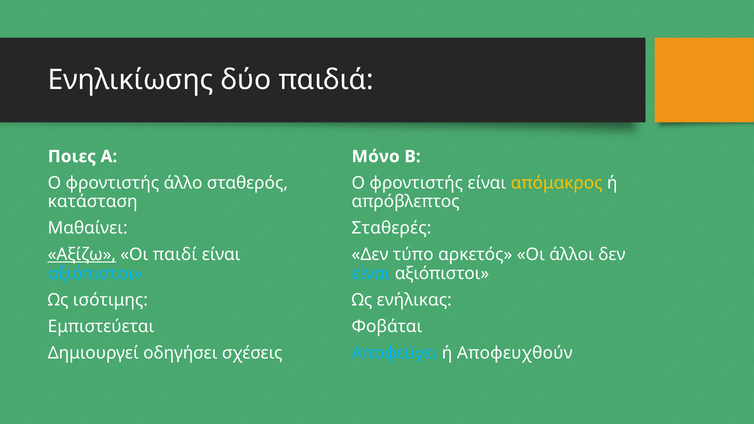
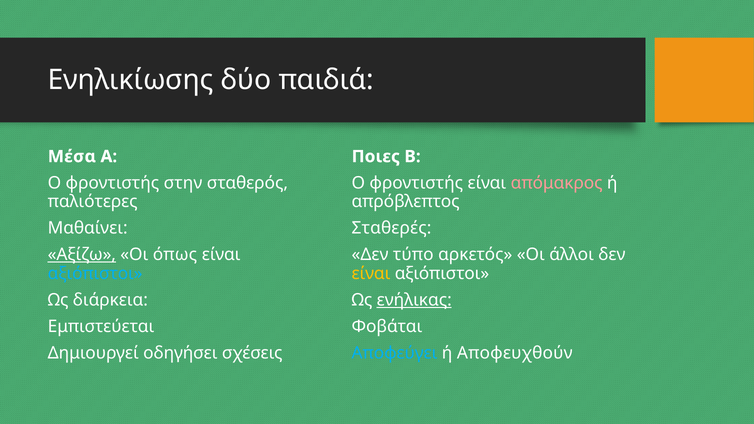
Ποιες: Ποιες -> Μέσα
Μόνο: Μόνο -> Ποιες
άλλο: άλλο -> στην
απόμακρος colour: yellow -> pink
κατάσταση: κατάσταση -> παλιότερες
παιδί: παιδί -> όπως
είναι at (371, 273) colour: light blue -> yellow
ισότιμης: ισότιμης -> διάρκεια
ενήλικας underline: none -> present
